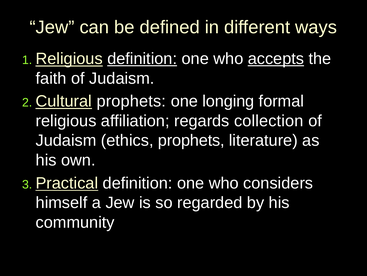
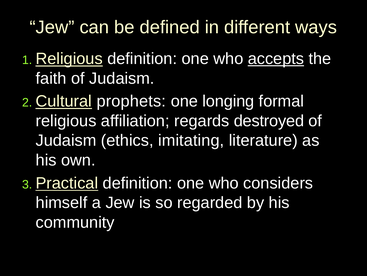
definition at (142, 59) underline: present -> none
collection: collection -> destroyed
ethics prophets: prophets -> imitating
